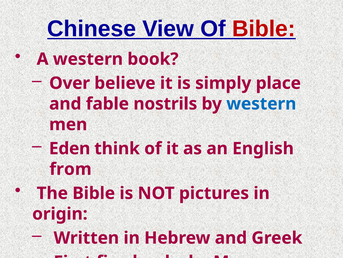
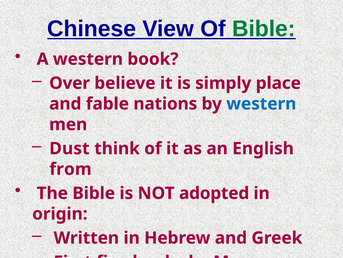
Bible at (264, 29) colour: red -> green
nostrils: nostrils -> nations
Eden: Eden -> Dust
NOT pictures: pictures -> adopted
